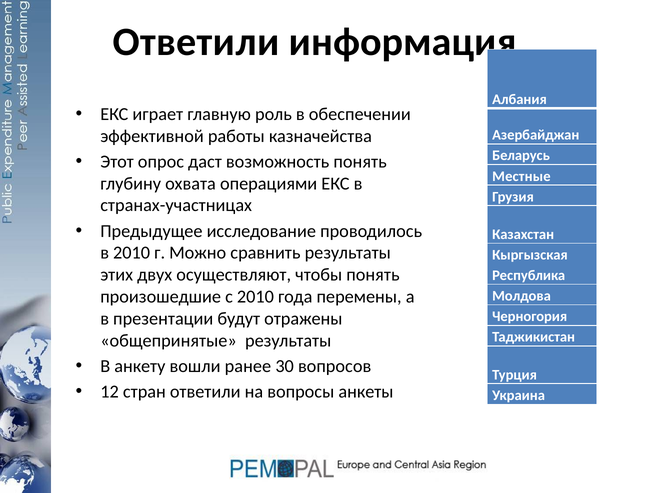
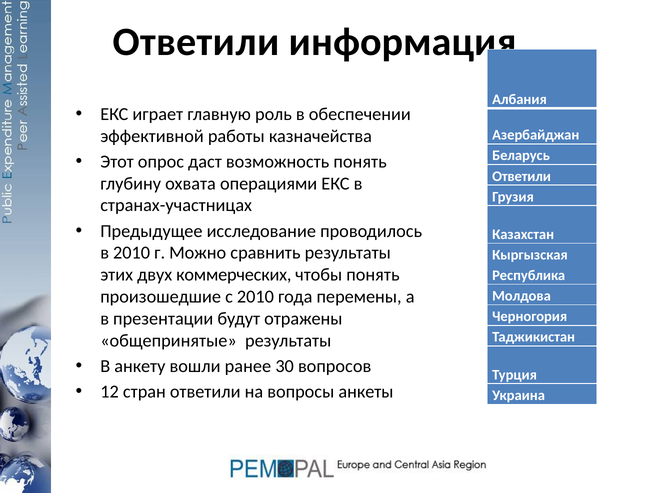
Местные at (521, 176): Местные -> Ответили
осуществляют: осуществляют -> коммерческих
